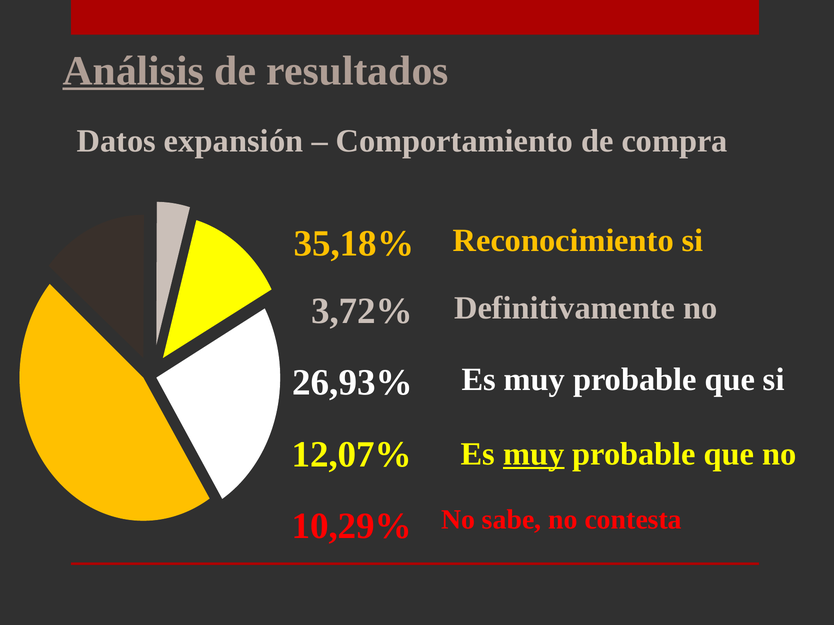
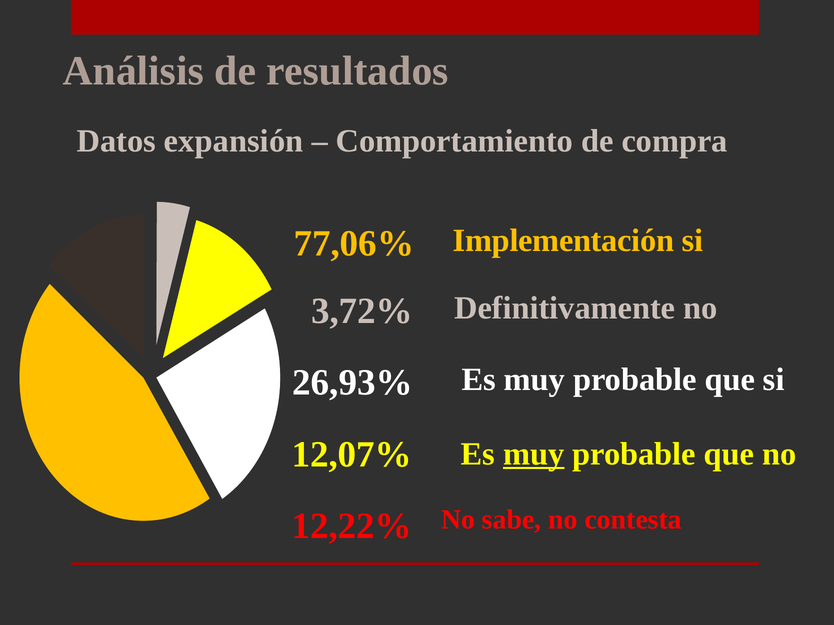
Análisis underline: present -> none
Reconocimiento: Reconocimiento -> Implementación
35,18%: 35,18% -> 77,06%
10,29%: 10,29% -> 12,22%
